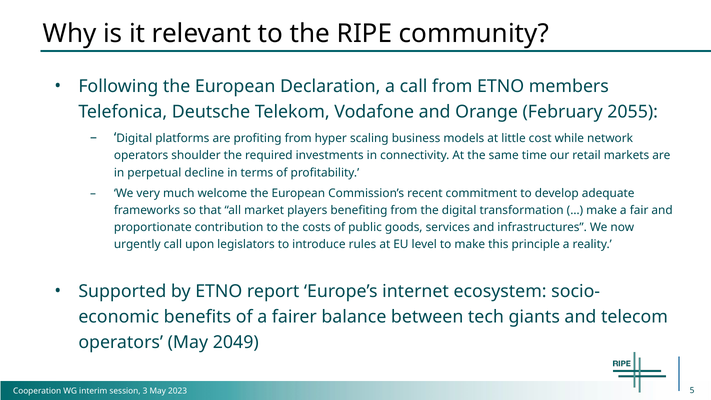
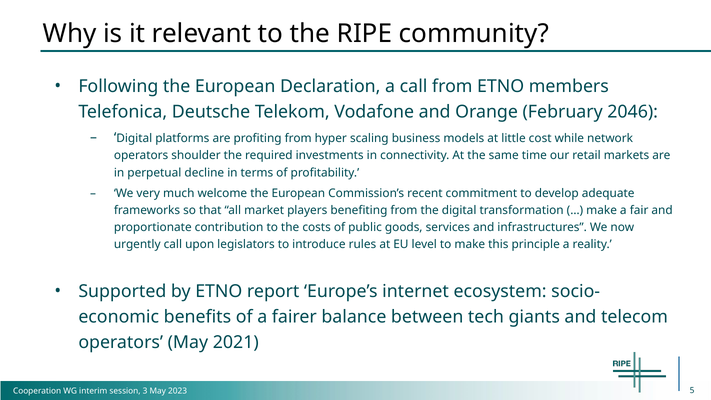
2055: 2055 -> 2046
2049: 2049 -> 2021
